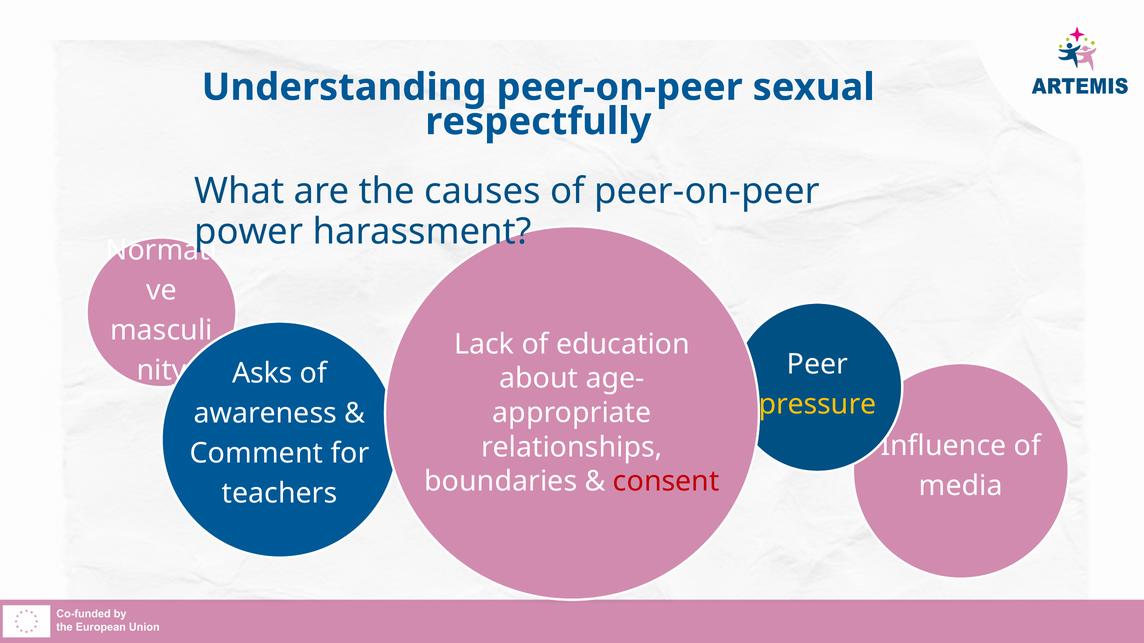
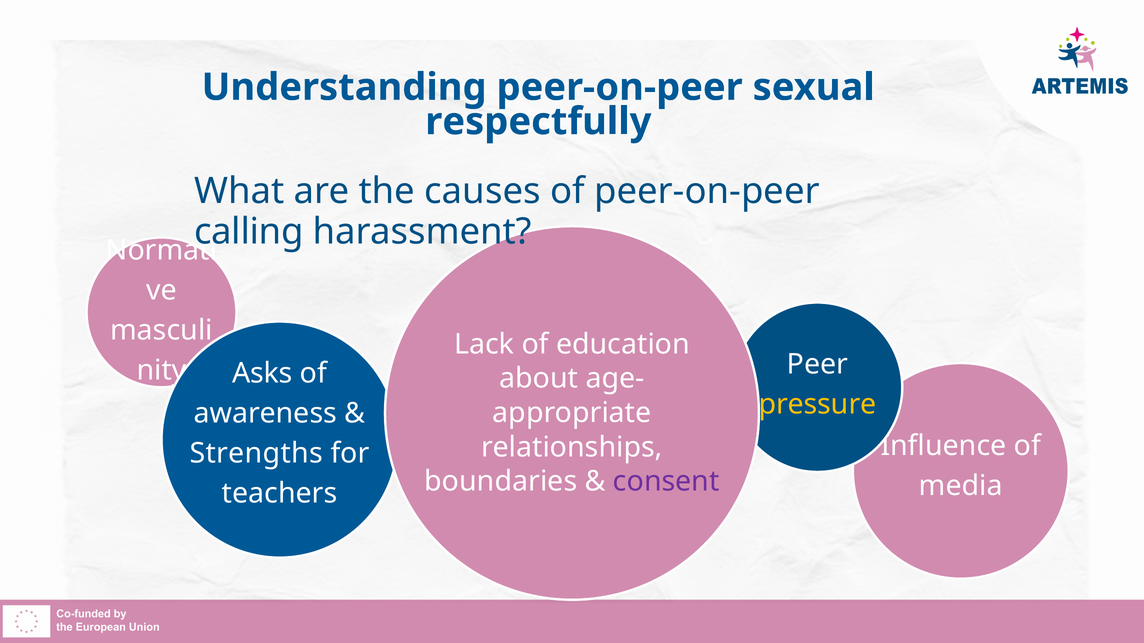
power: power -> calling
Comment: Comment -> Strengths
consent colour: red -> purple
